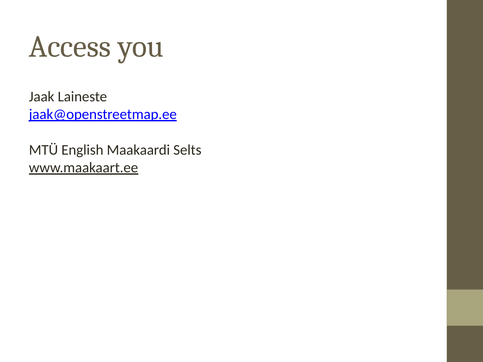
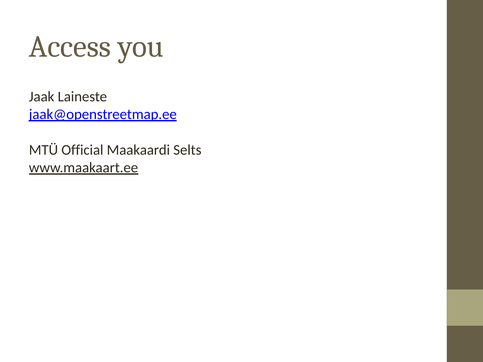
English: English -> Official
